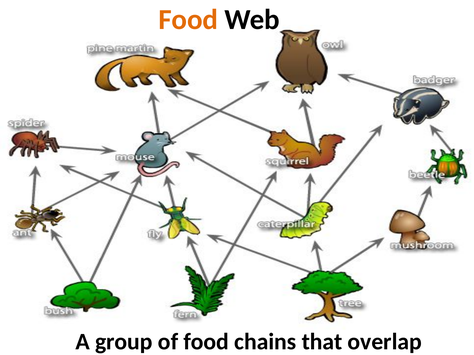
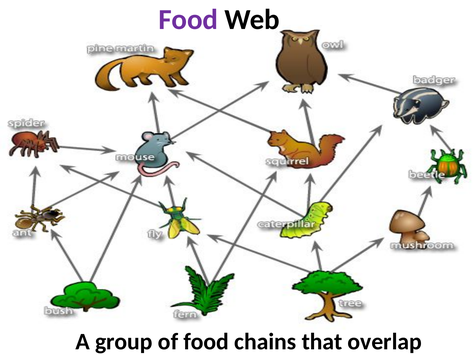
Food at (188, 20) colour: orange -> purple
